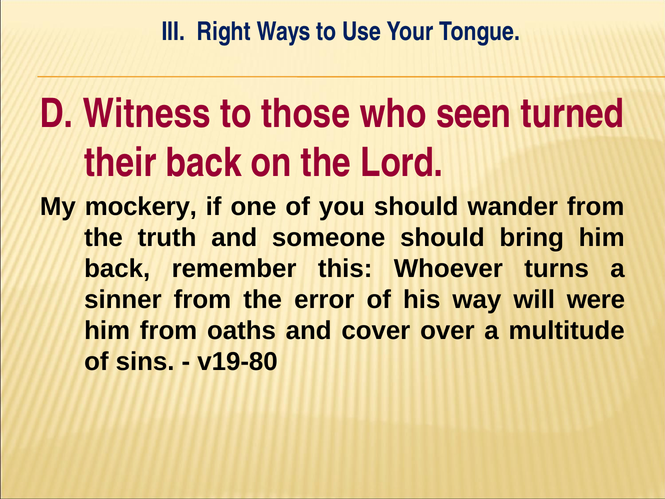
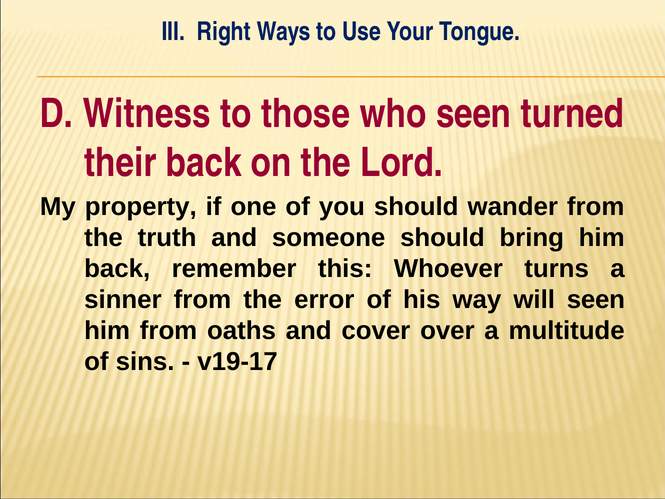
mockery: mockery -> property
will were: were -> seen
v19-80: v19-80 -> v19-17
